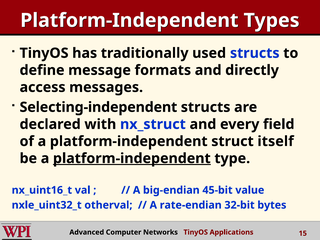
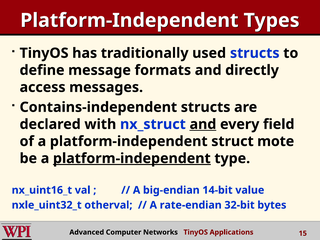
Selecting-independent: Selecting-independent -> Contains-independent
and at (203, 124) underline: none -> present
itself: itself -> mote
45-bit: 45-bit -> 14-bit
